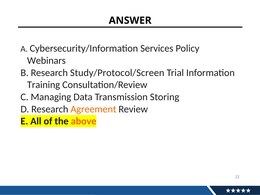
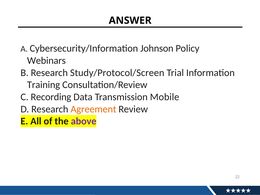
Services: Services -> Johnson
Managing: Managing -> Recording
Storing: Storing -> Mobile
above colour: orange -> purple
